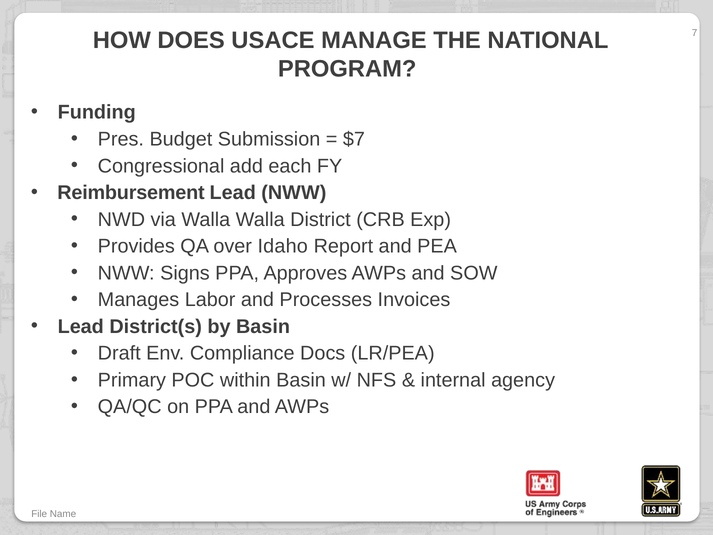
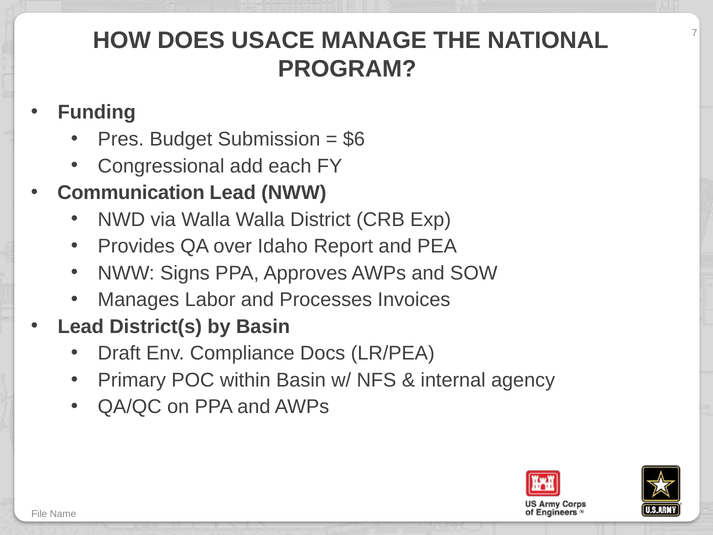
$7: $7 -> $6
Reimbursement: Reimbursement -> Communication
